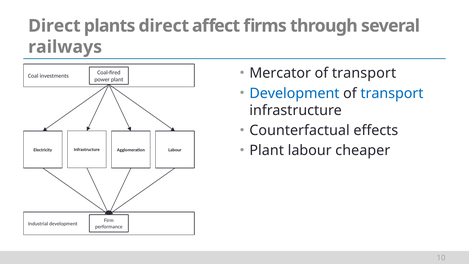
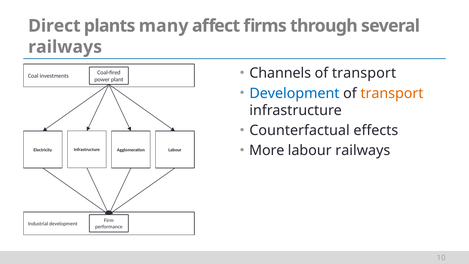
plants direct: direct -> many
Mercator: Mercator -> Channels
transport at (392, 93) colour: blue -> orange
Plant at (267, 150): Plant -> More
labour cheaper: cheaper -> railways
